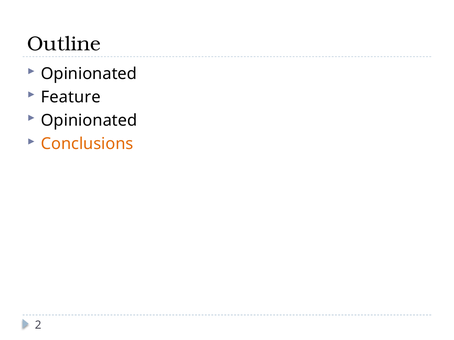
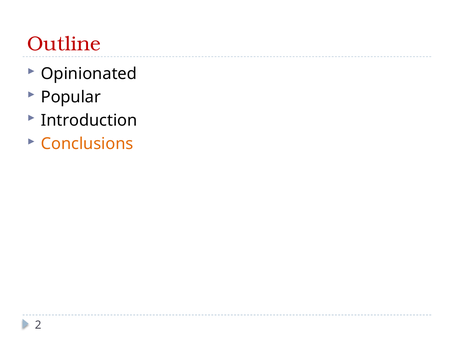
Outline colour: black -> red
Feature: Feature -> Popular
Opinionated at (89, 121): Opinionated -> Introduction
